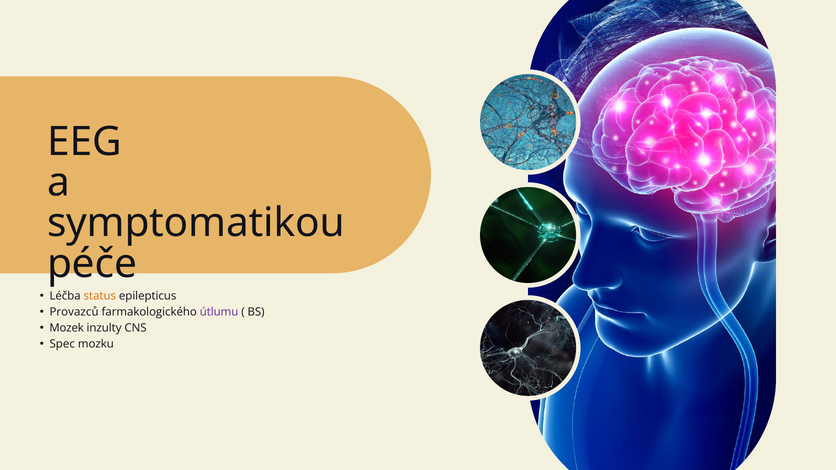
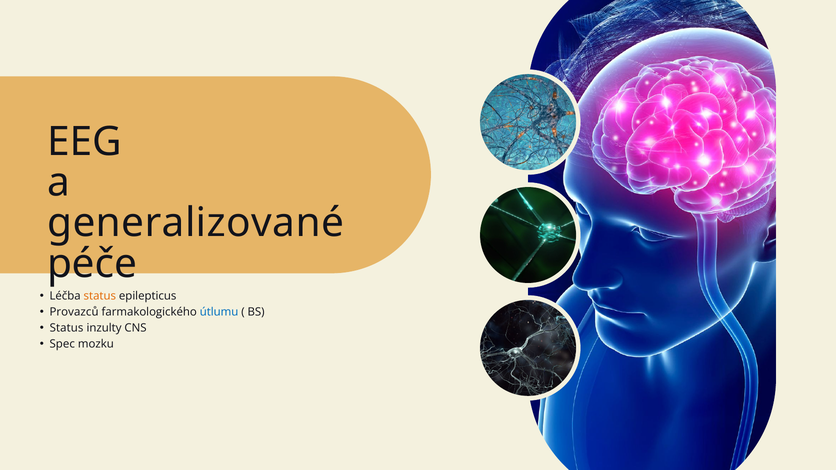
symptomatikou: symptomatikou -> generalizované
útlumu colour: purple -> blue
Mozek at (67, 328): Mozek -> Status
